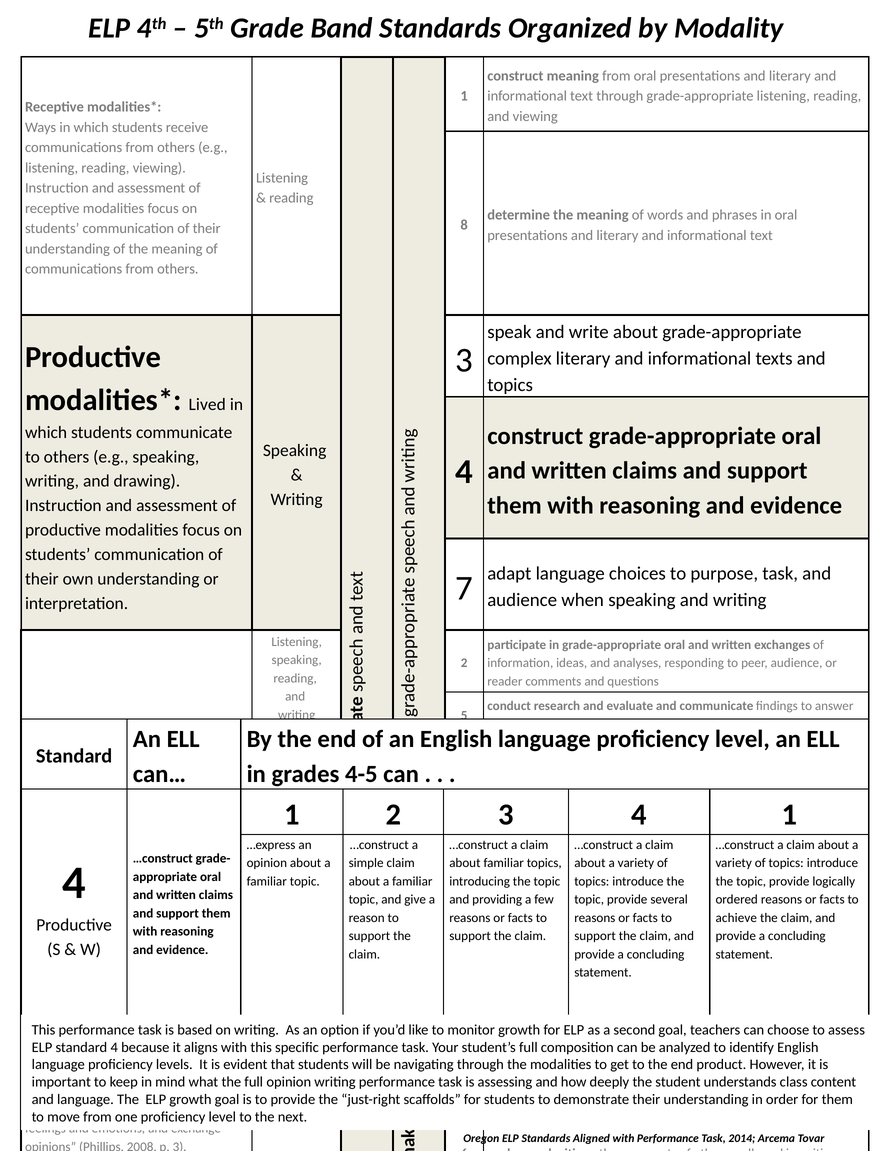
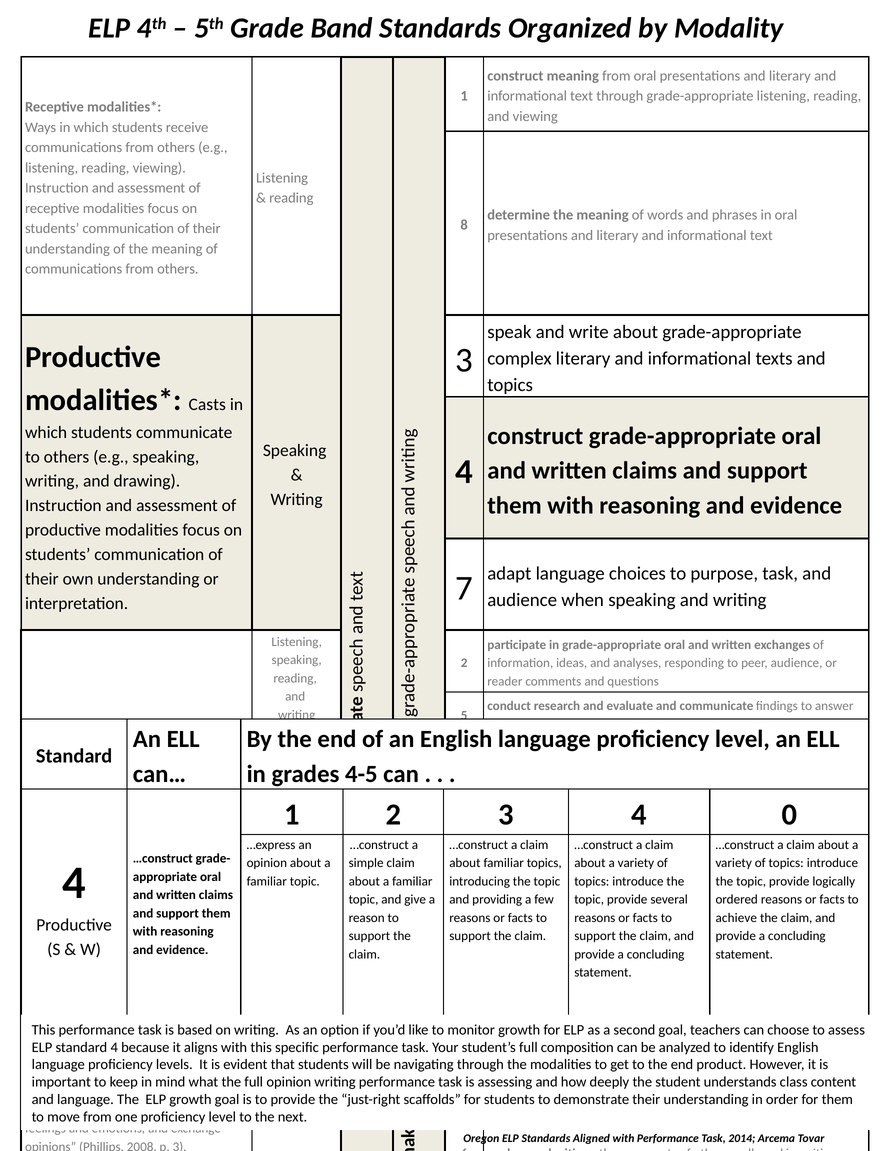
Lived: Lived -> Casts
4 1: 1 -> 0
